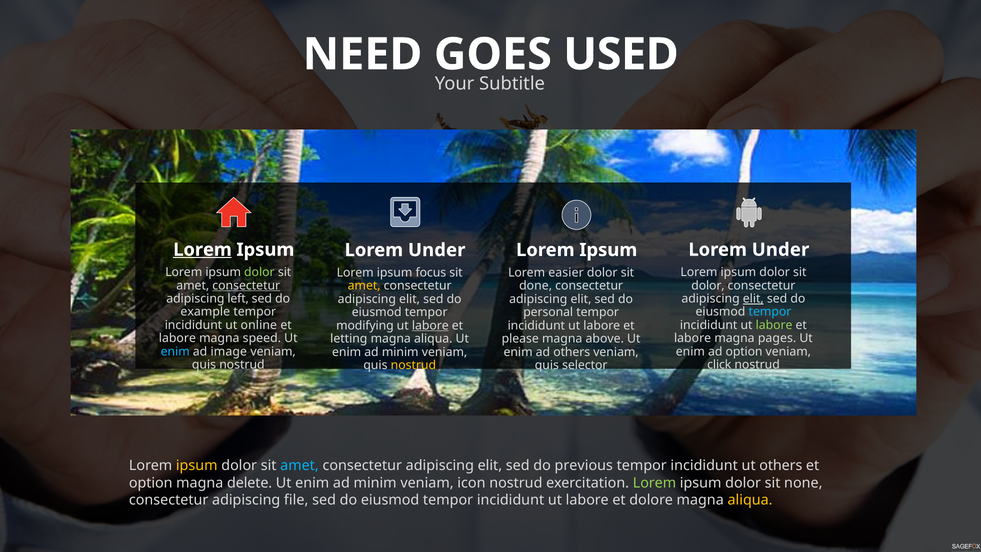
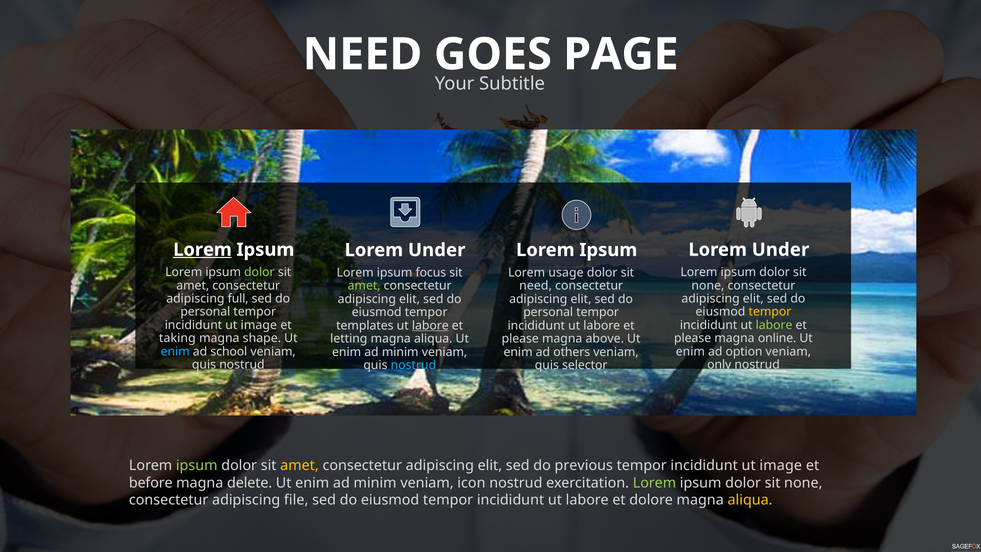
USED: USED -> PAGE
easier: easier -> usage
consectetur at (246, 285) underline: present -> none
dolor at (708, 285): dolor -> none
done at (536, 286): done -> need
amet at (364, 286) colour: yellow -> light green
left: left -> full
elit at (753, 299) underline: present -> none
example at (205, 312): example -> personal
tempor at (770, 312) colour: light blue -> yellow
online at (259, 325): online -> image
modifying: modifying -> templates
labore at (177, 338): labore -> taking
speed: speed -> shape
labore at (693, 338): labore -> please
pages: pages -> online
image: image -> school
click: click -> only
nostrud at (413, 365) colour: yellow -> light blue
ipsum at (197, 466) colour: yellow -> light green
amet at (299, 466) colour: light blue -> yellow
others at (781, 466): others -> image
option at (151, 483): option -> before
